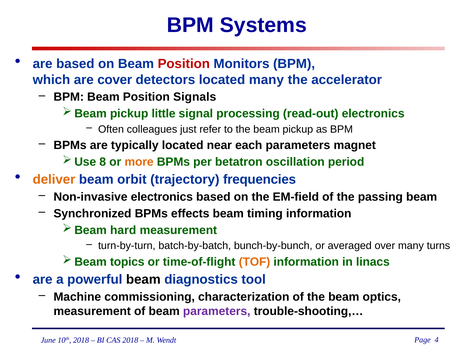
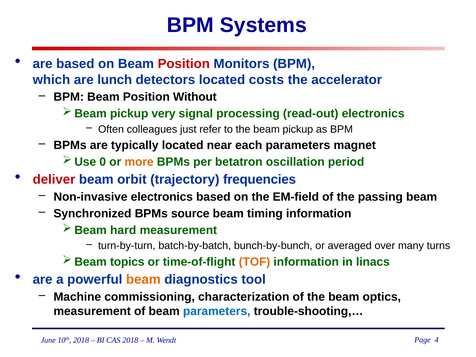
cover: cover -> lunch
located many: many -> costs
Signals: Signals -> Without
little: little -> very
8: 8 -> 0
deliver colour: orange -> red
effects: effects -> source
beam at (143, 280) colour: black -> orange
parameters at (217, 311) colour: purple -> blue
